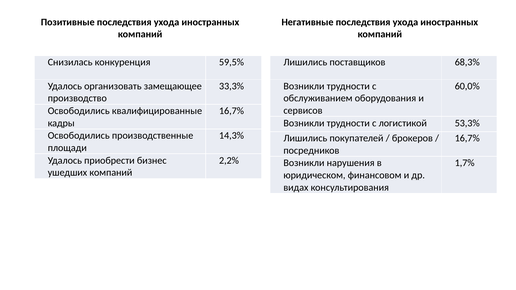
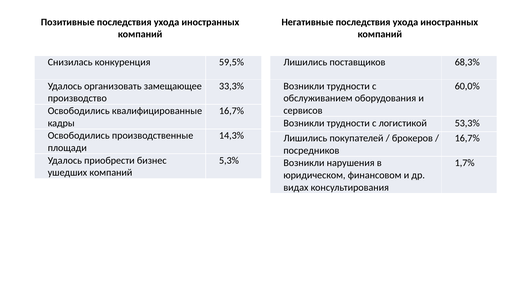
2,2%: 2,2% -> 5,3%
